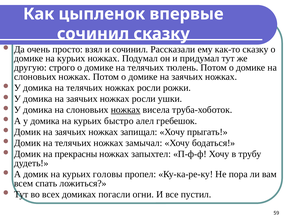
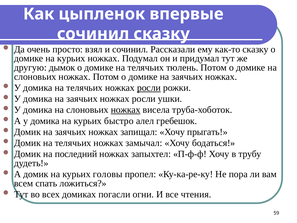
строго: строго -> дымок
росли at (149, 88) underline: none -> present
прекрасны: прекрасны -> последний
пустил: пустил -> чтения
